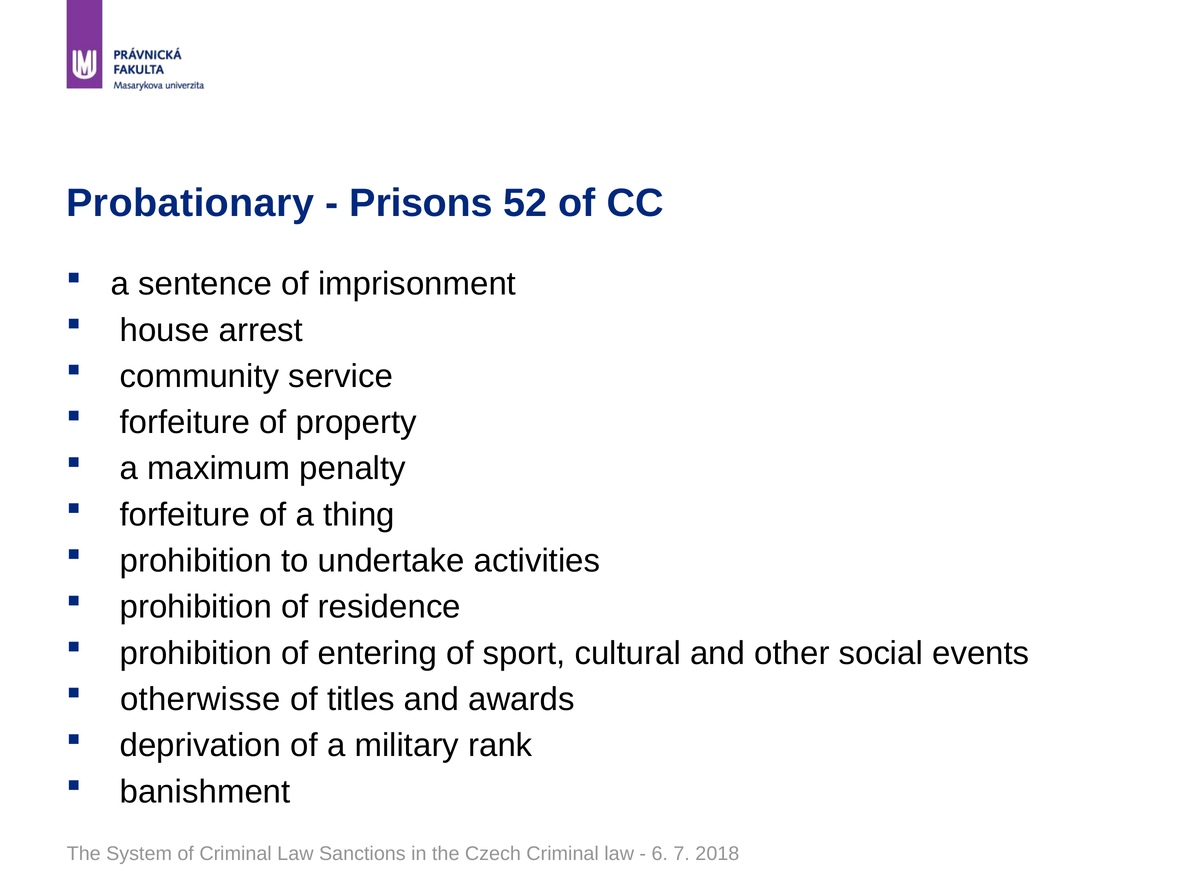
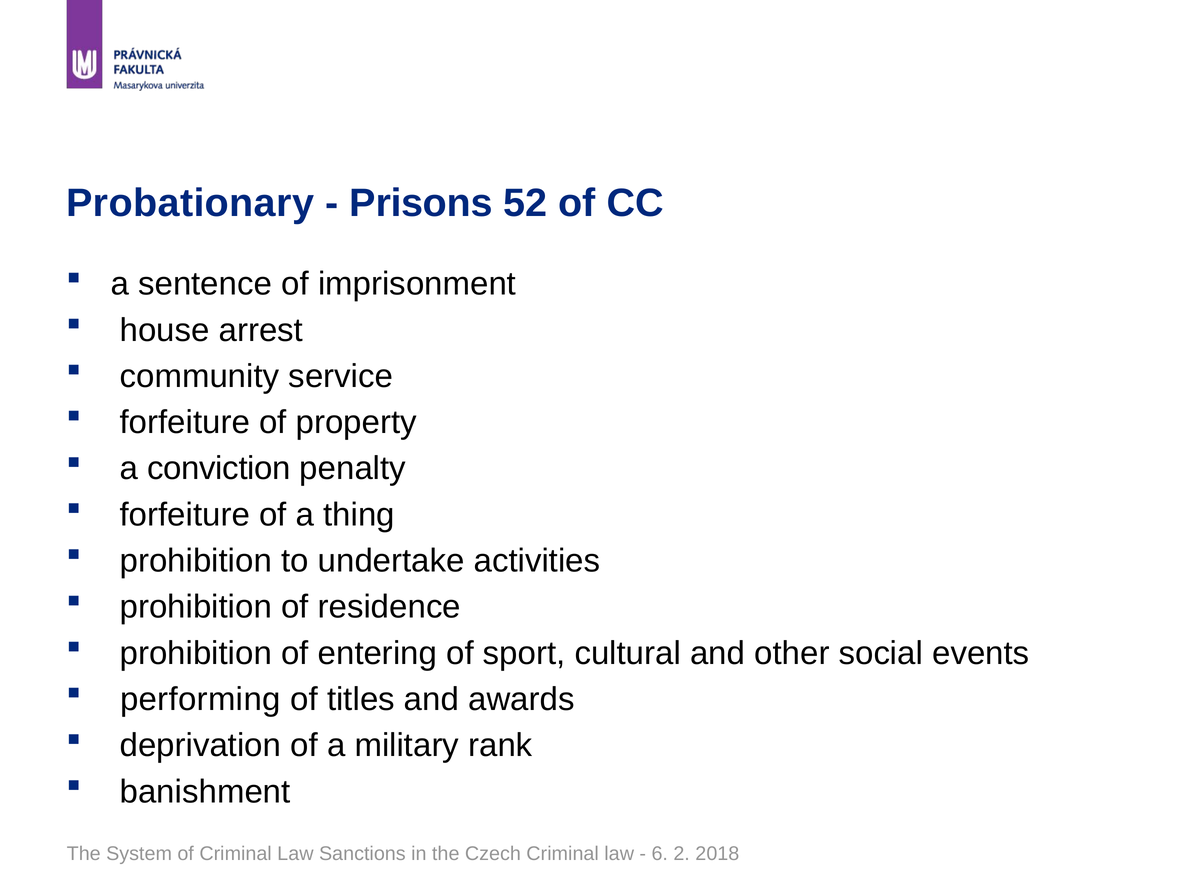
maximum: maximum -> conviction
otherwisse: otherwisse -> performing
7: 7 -> 2
